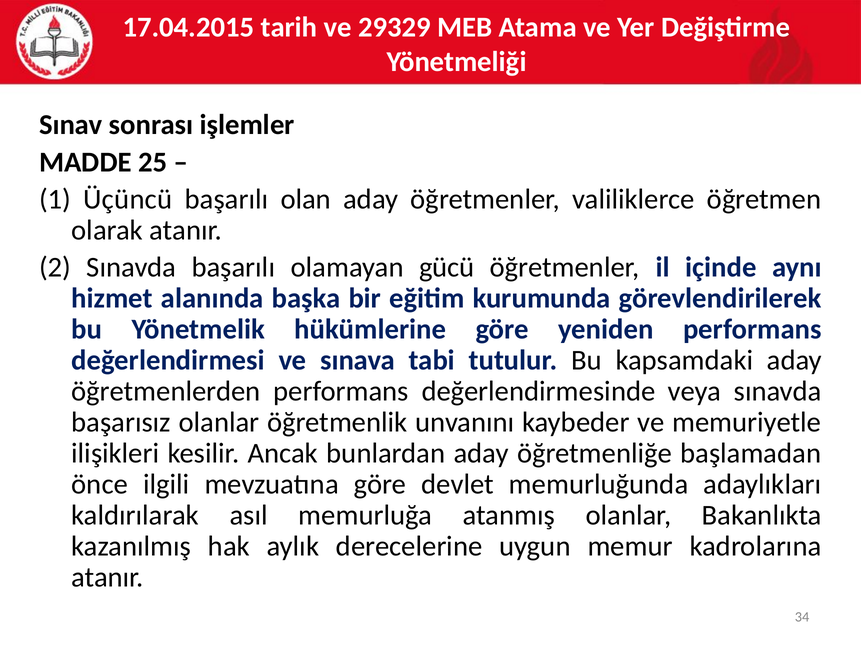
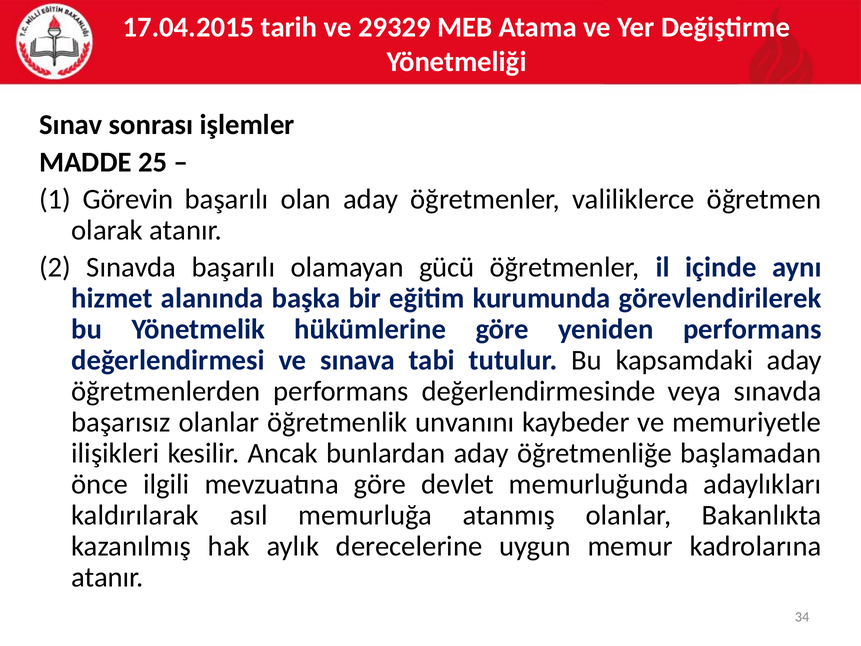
Üçüncü: Üçüncü -> Görevin
